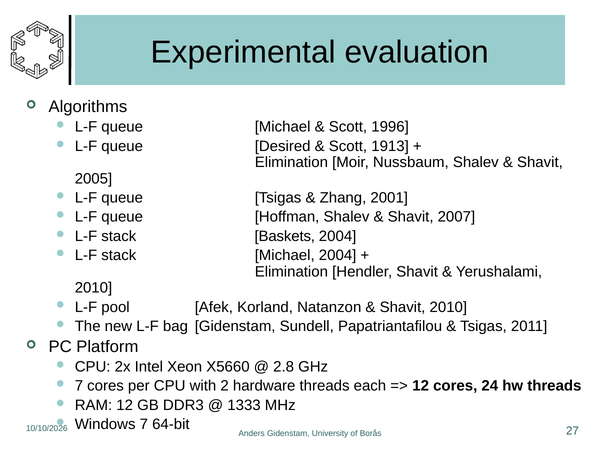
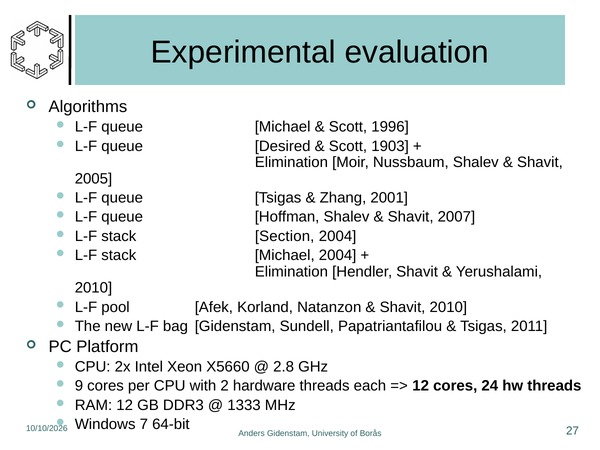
1913: 1913 -> 1903
Baskets: Baskets -> Section
7 at (79, 386): 7 -> 9
